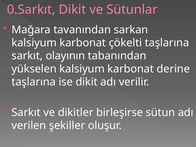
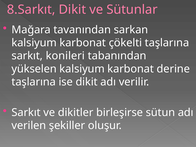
0.Sarkıt: 0.Sarkıt -> 8.Sarkıt
olayının: olayının -> konileri
